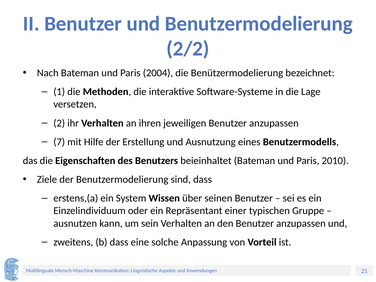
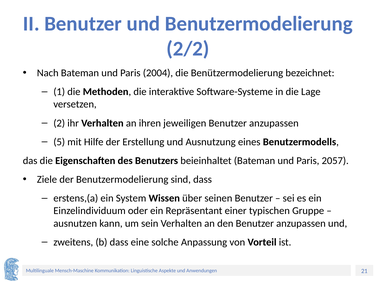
7: 7 -> 5
2010: 2010 -> 2057
